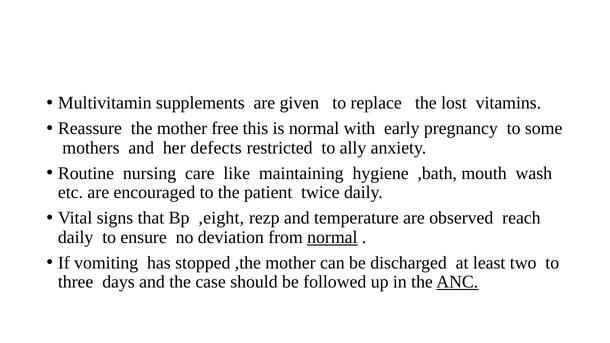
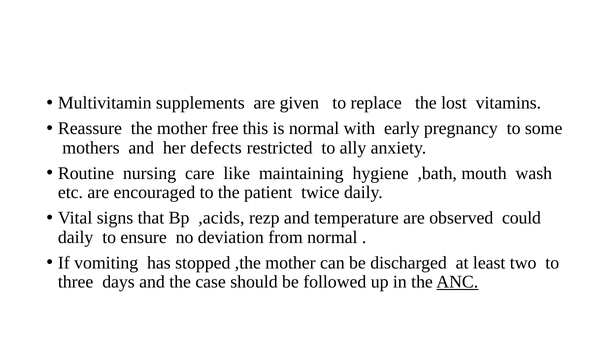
,eight: ,eight -> ,acids
reach: reach -> could
normal at (332, 237) underline: present -> none
